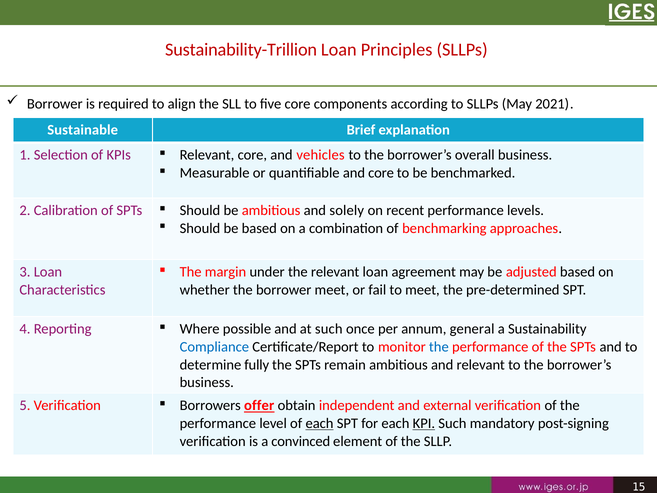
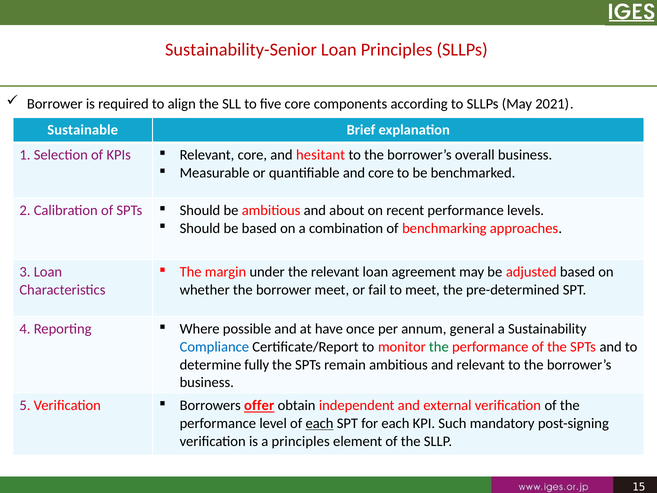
Sustainability-Trillion: Sustainability-Trillion -> Sustainability-Senior
vehicles: vehicles -> hesitant
solely: solely -> about
at such: such -> have
the at (439, 347) colour: blue -> green
KPI underline: present -> none
a convinced: convinced -> principles
